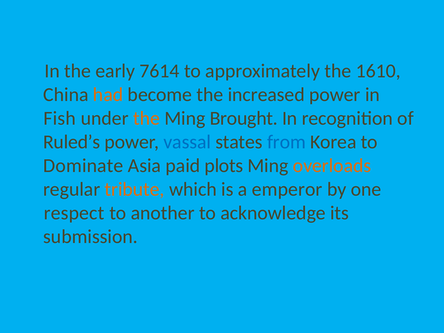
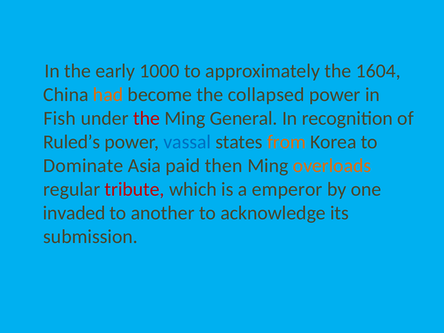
7614: 7614 -> 1000
1610: 1610 -> 1604
increased: increased -> collapsed
the at (147, 118) colour: orange -> red
Brought: Brought -> General
from colour: blue -> orange
plots: plots -> then
tribute colour: orange -> red
respect: respect -> invaded
